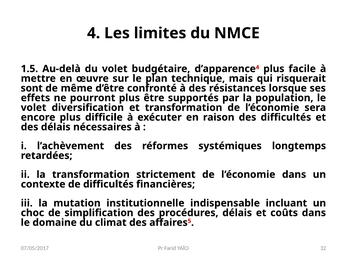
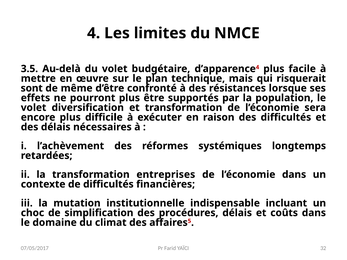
1.5: 1.5 -> 3.5
strictement: strictement -> entreprises
